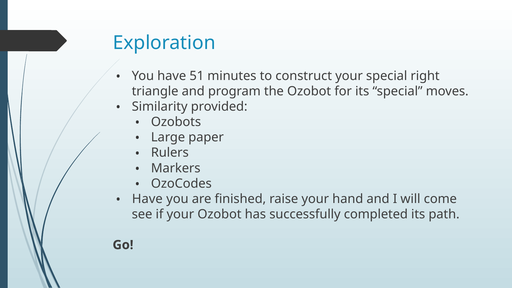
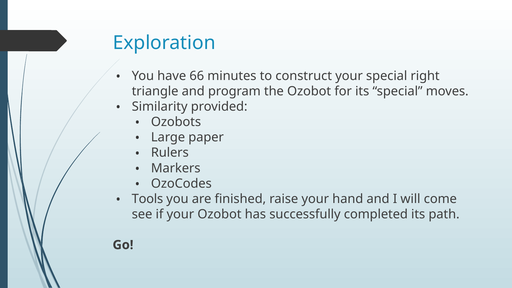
51: 51 -> 66
Have at (147, 199): Have -> Tools
